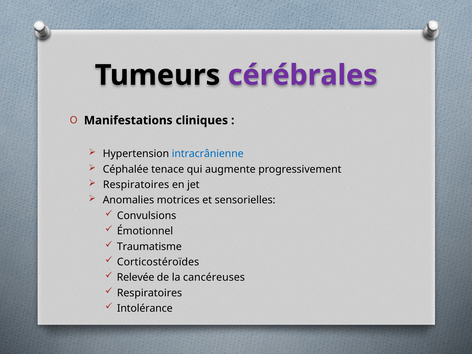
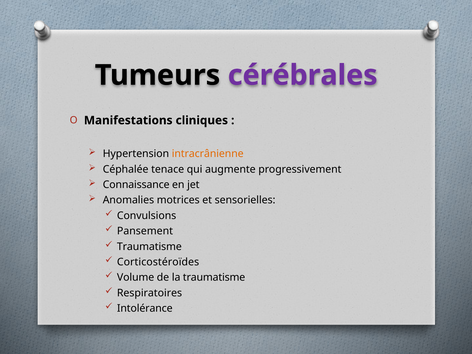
intracrânienne colour: blue -> orange
Respiratoires at (136, 185): Respiratoires -> Connaissance
Émotionnel: Émotionnel -> Pansement
Relevée: Relevée -> Volume
la cancéreuses: cancéreuses -> traumatisme
